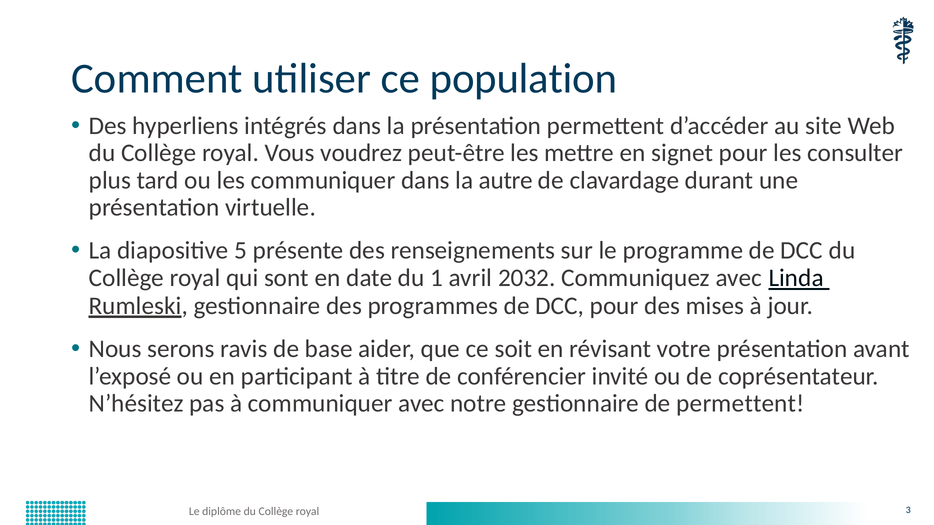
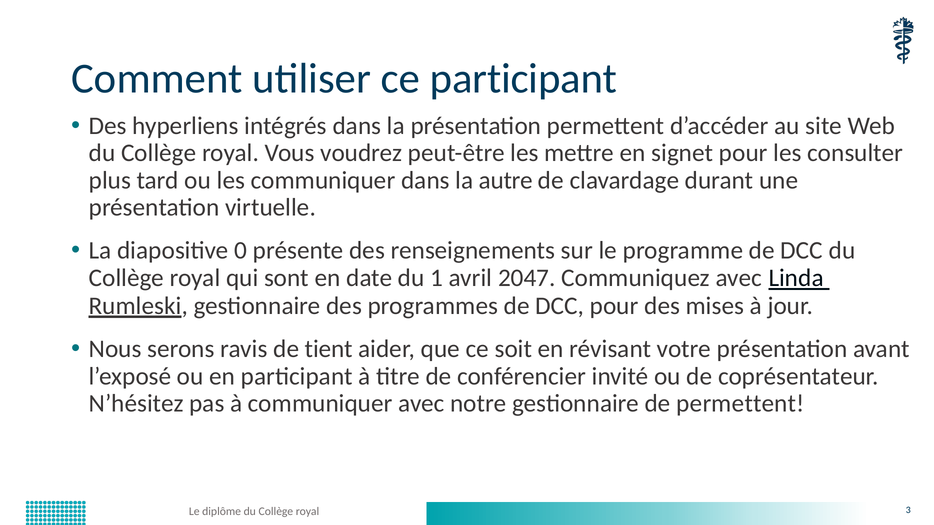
ce population: population -> participant
5: 5 -> 0
2032: 2032 -> 2047
base: base -> tient
